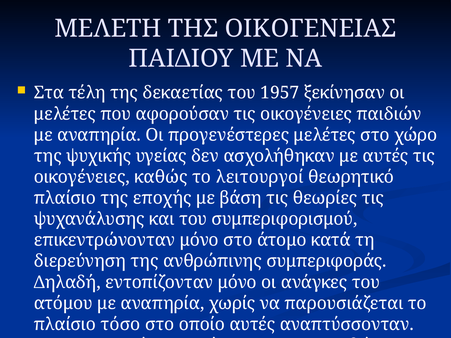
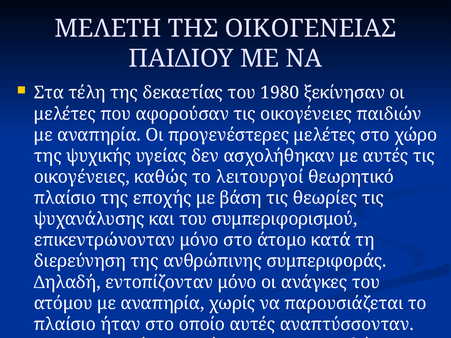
1957: 1957 -> 1980
τόσο: τόσο -> ήταν
